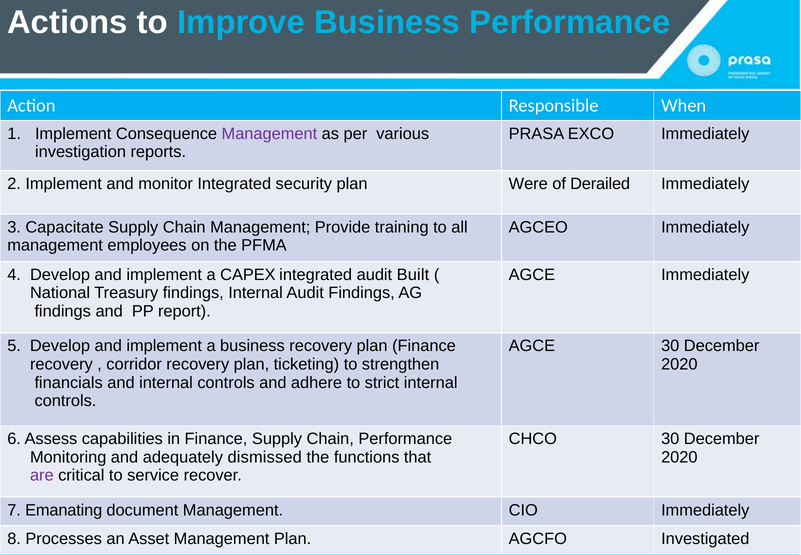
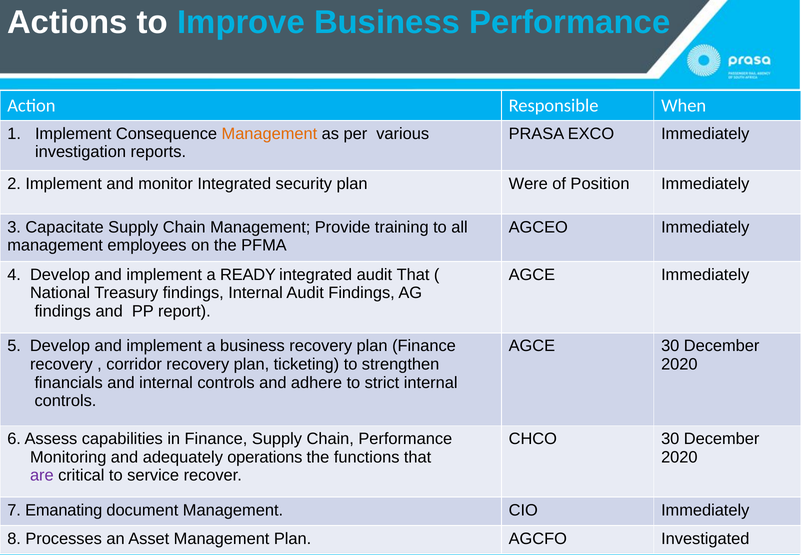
Management at (269, 134) colour: purple -> orange
Derailed: Derailed -> Position
CAPEX: CAPEX -> READY
audit Built: Built -> That
dismissed: dismissed -> operations
